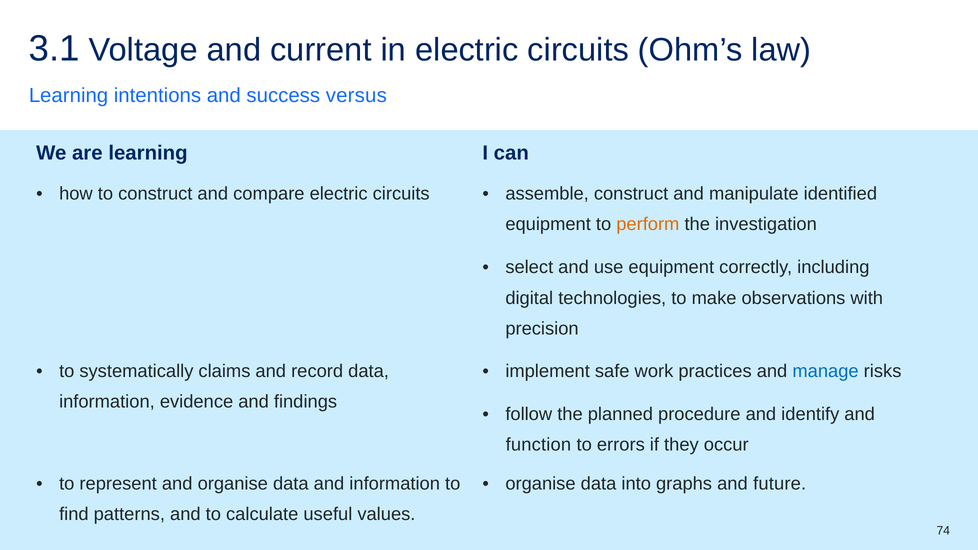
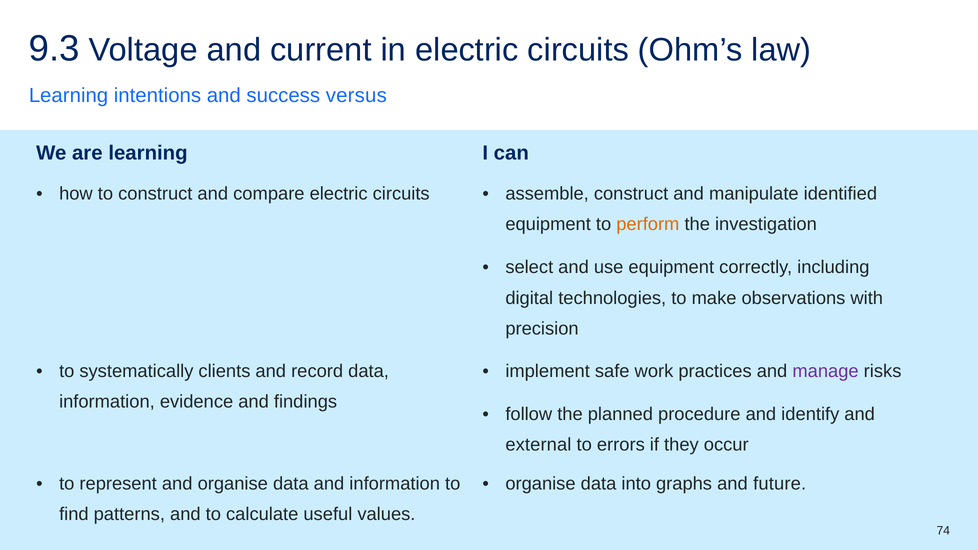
3.1: 3.1 -> 9.3
claims: claims -> clients
manage colour: blue -> purple
function: function -> external
